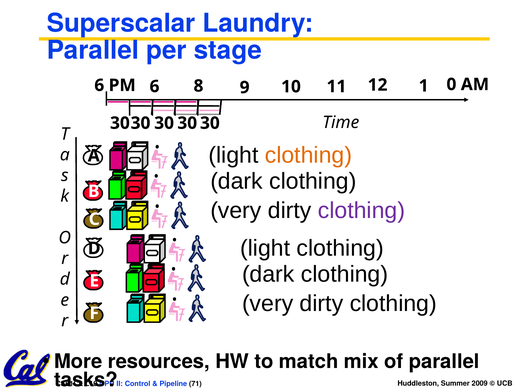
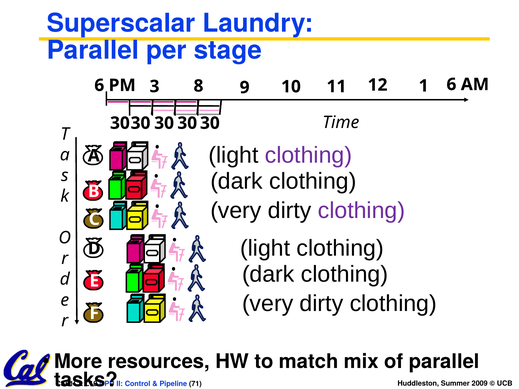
12 0: 0 -> 6
PM 6: 6 -> 3
clothing at (308, 155) colour: orange -> purple
